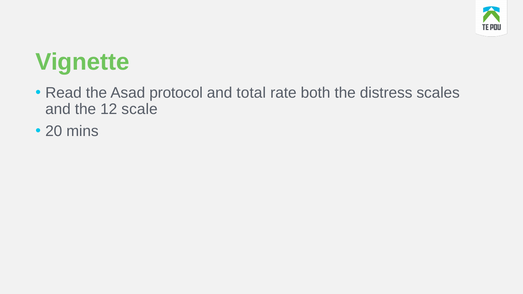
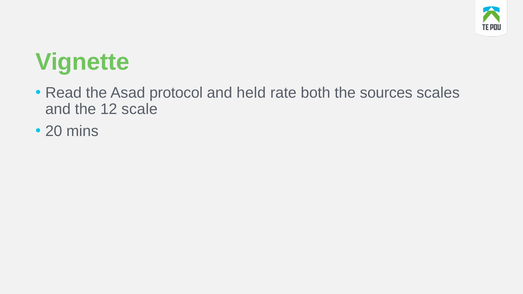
total: total -> held
distress: distress -> sources
